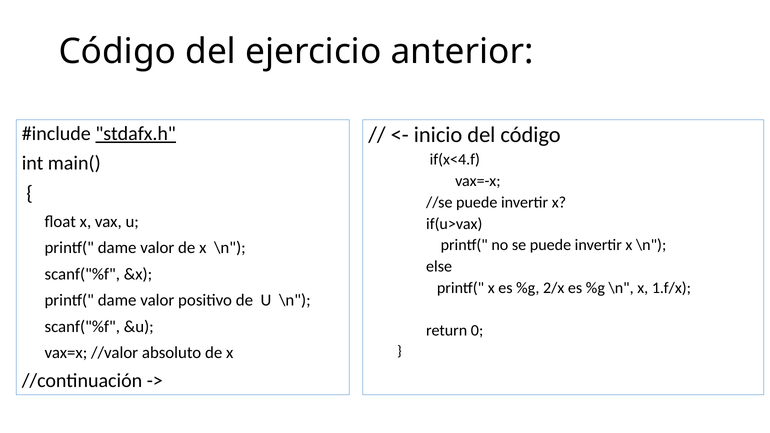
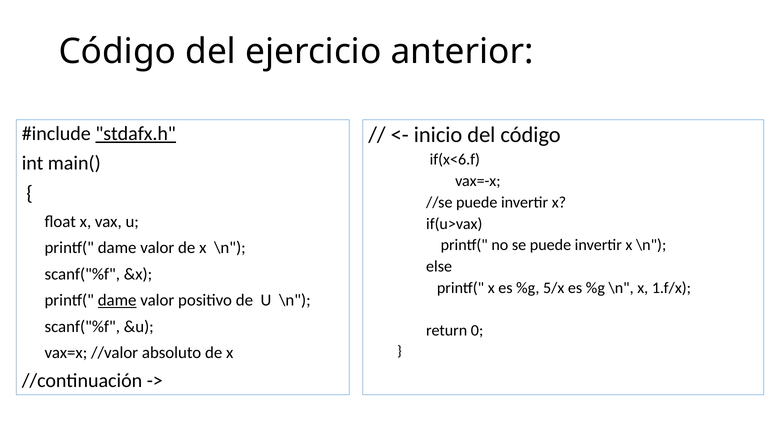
if(x<4.f: if(x<4.f -> if(x<6.f
2/x: 2/x -> 5/x
dame at (117, 300) underline: none -> present
